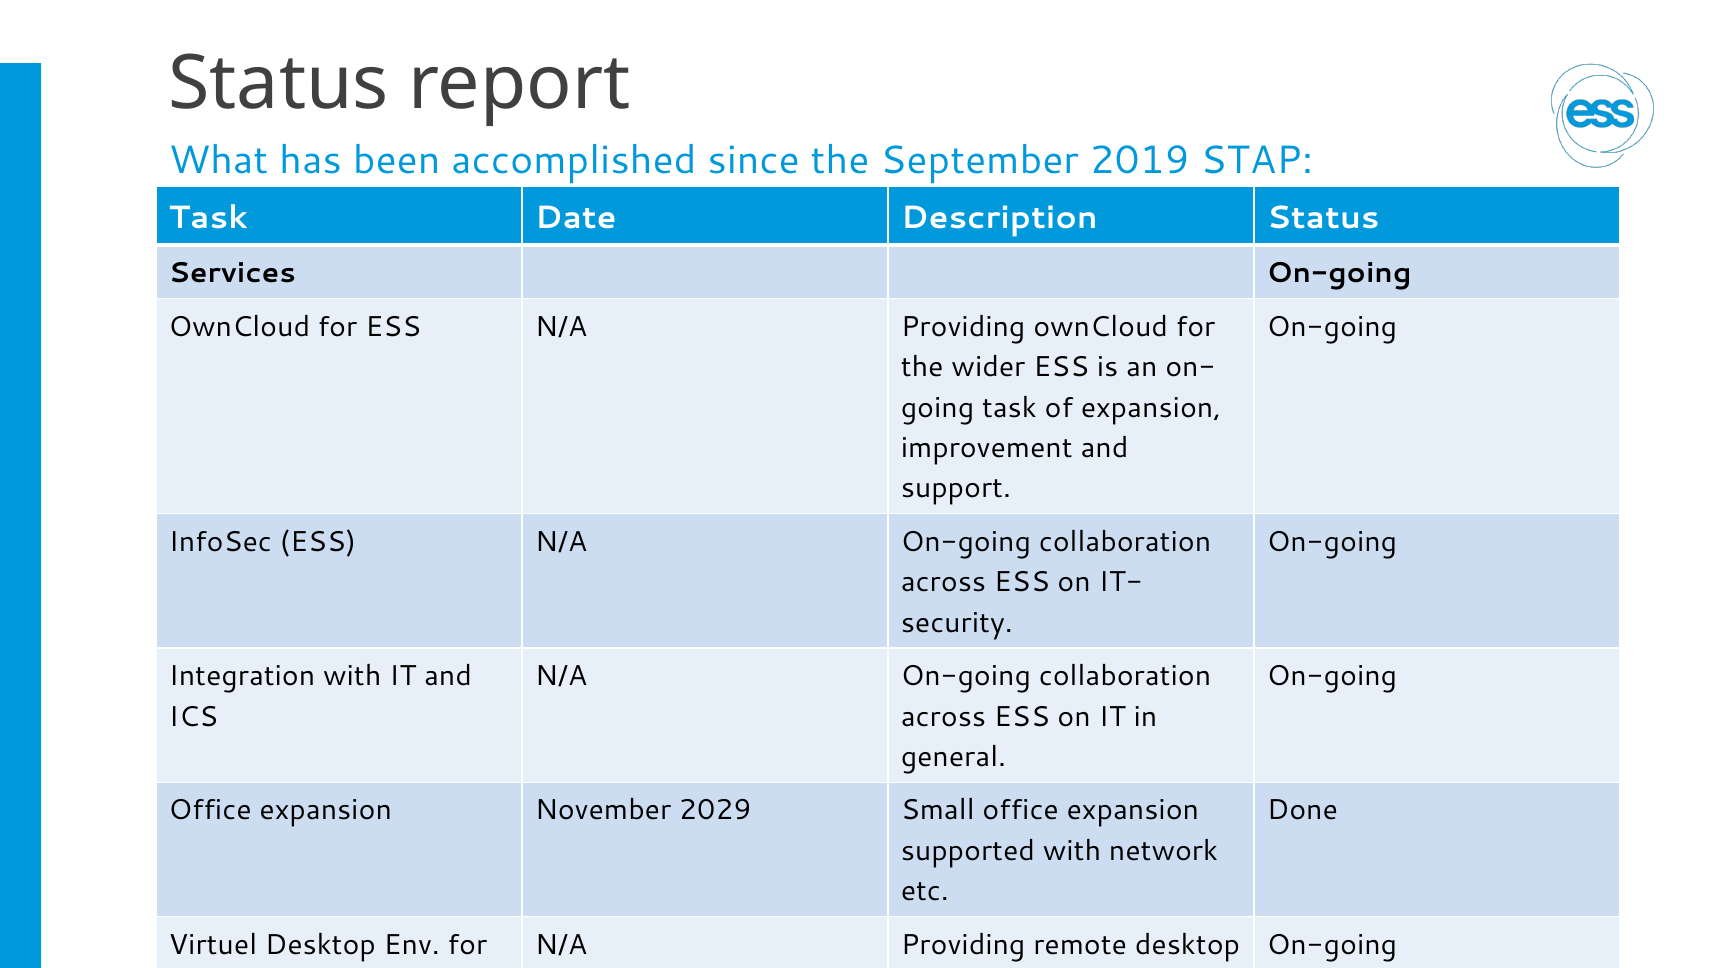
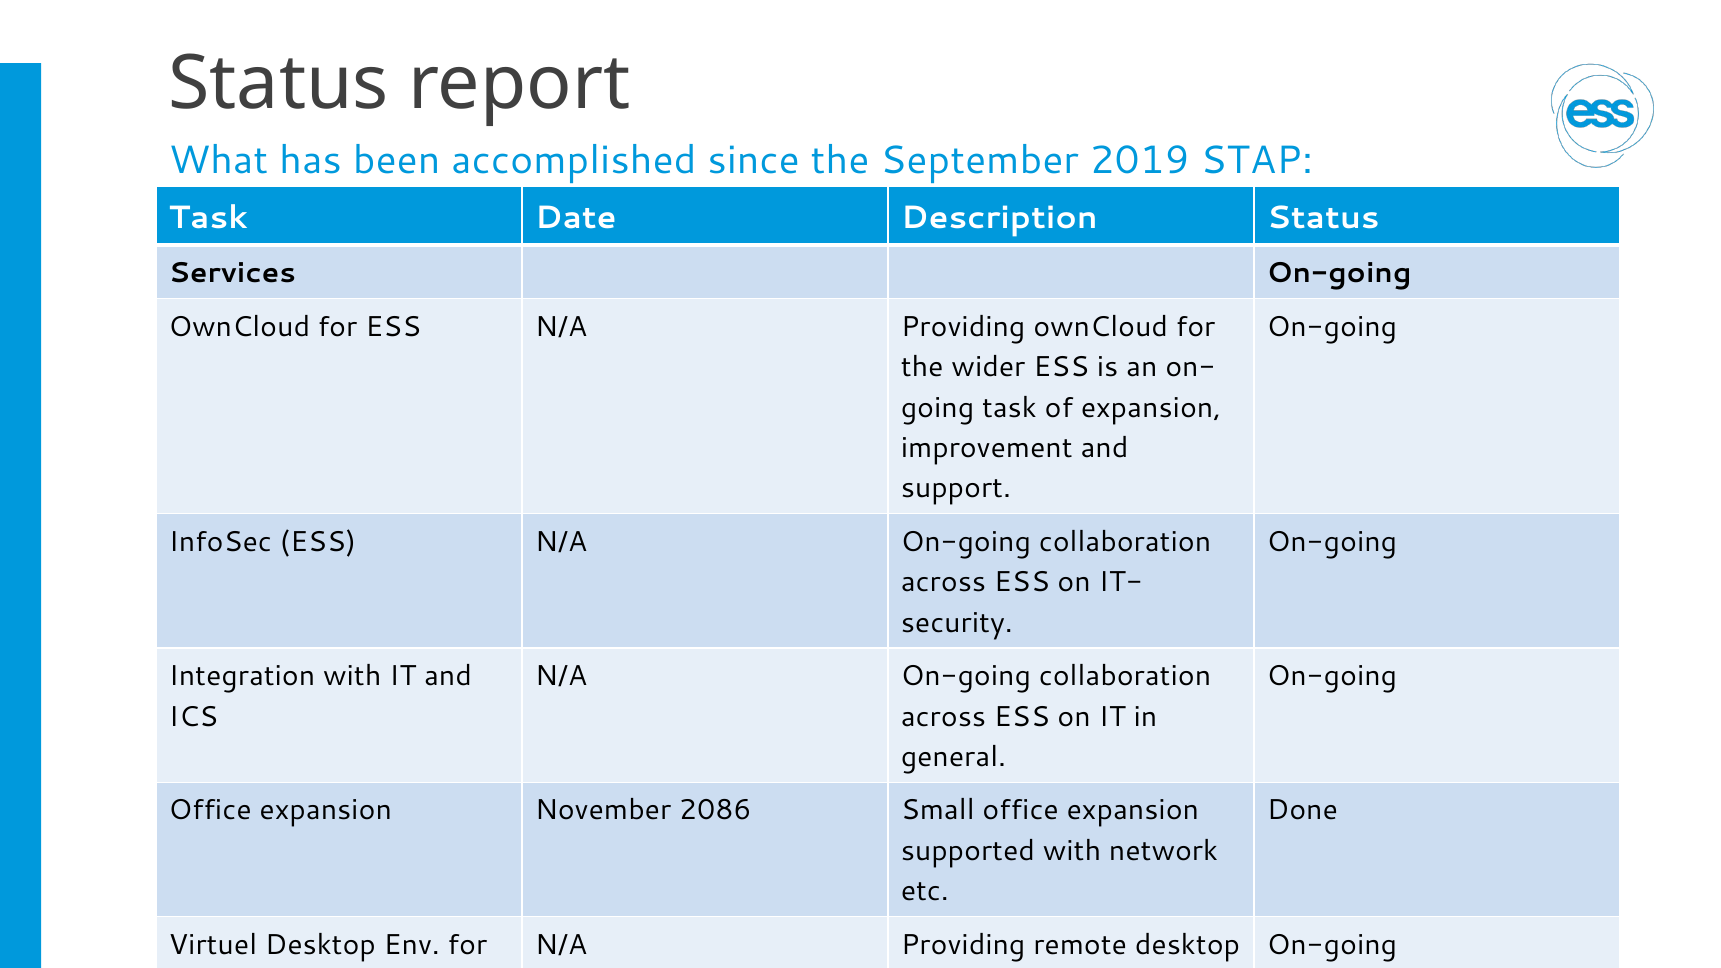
2029: 2029 -> 2086
